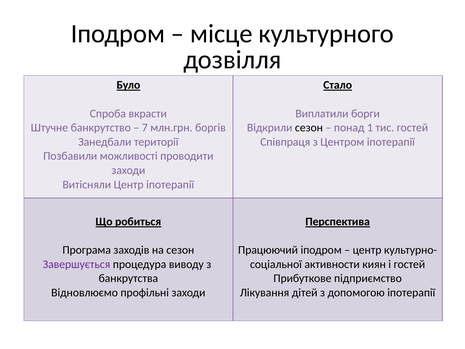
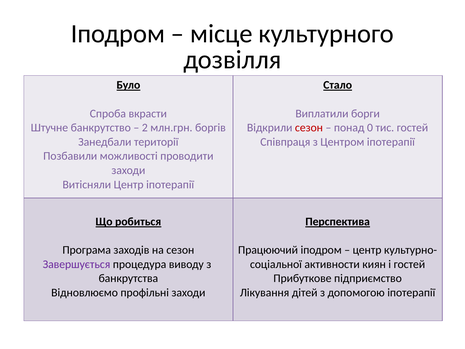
7: 7 -> 2
сезон at (309, 128) colour: black -> red
1: 1 -> 0
